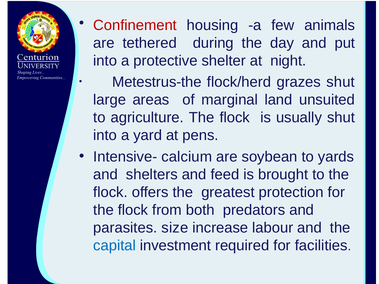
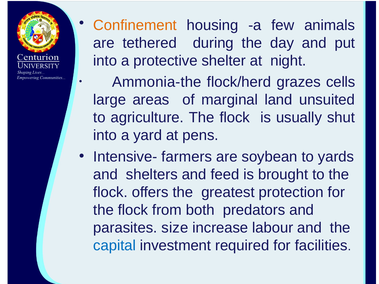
Confinement colour: red -> orange
Metestrus-the: Metestrus-the -> Ammonia-the
grazes shut: shut -> cells
calcium: calcium -> farmers
